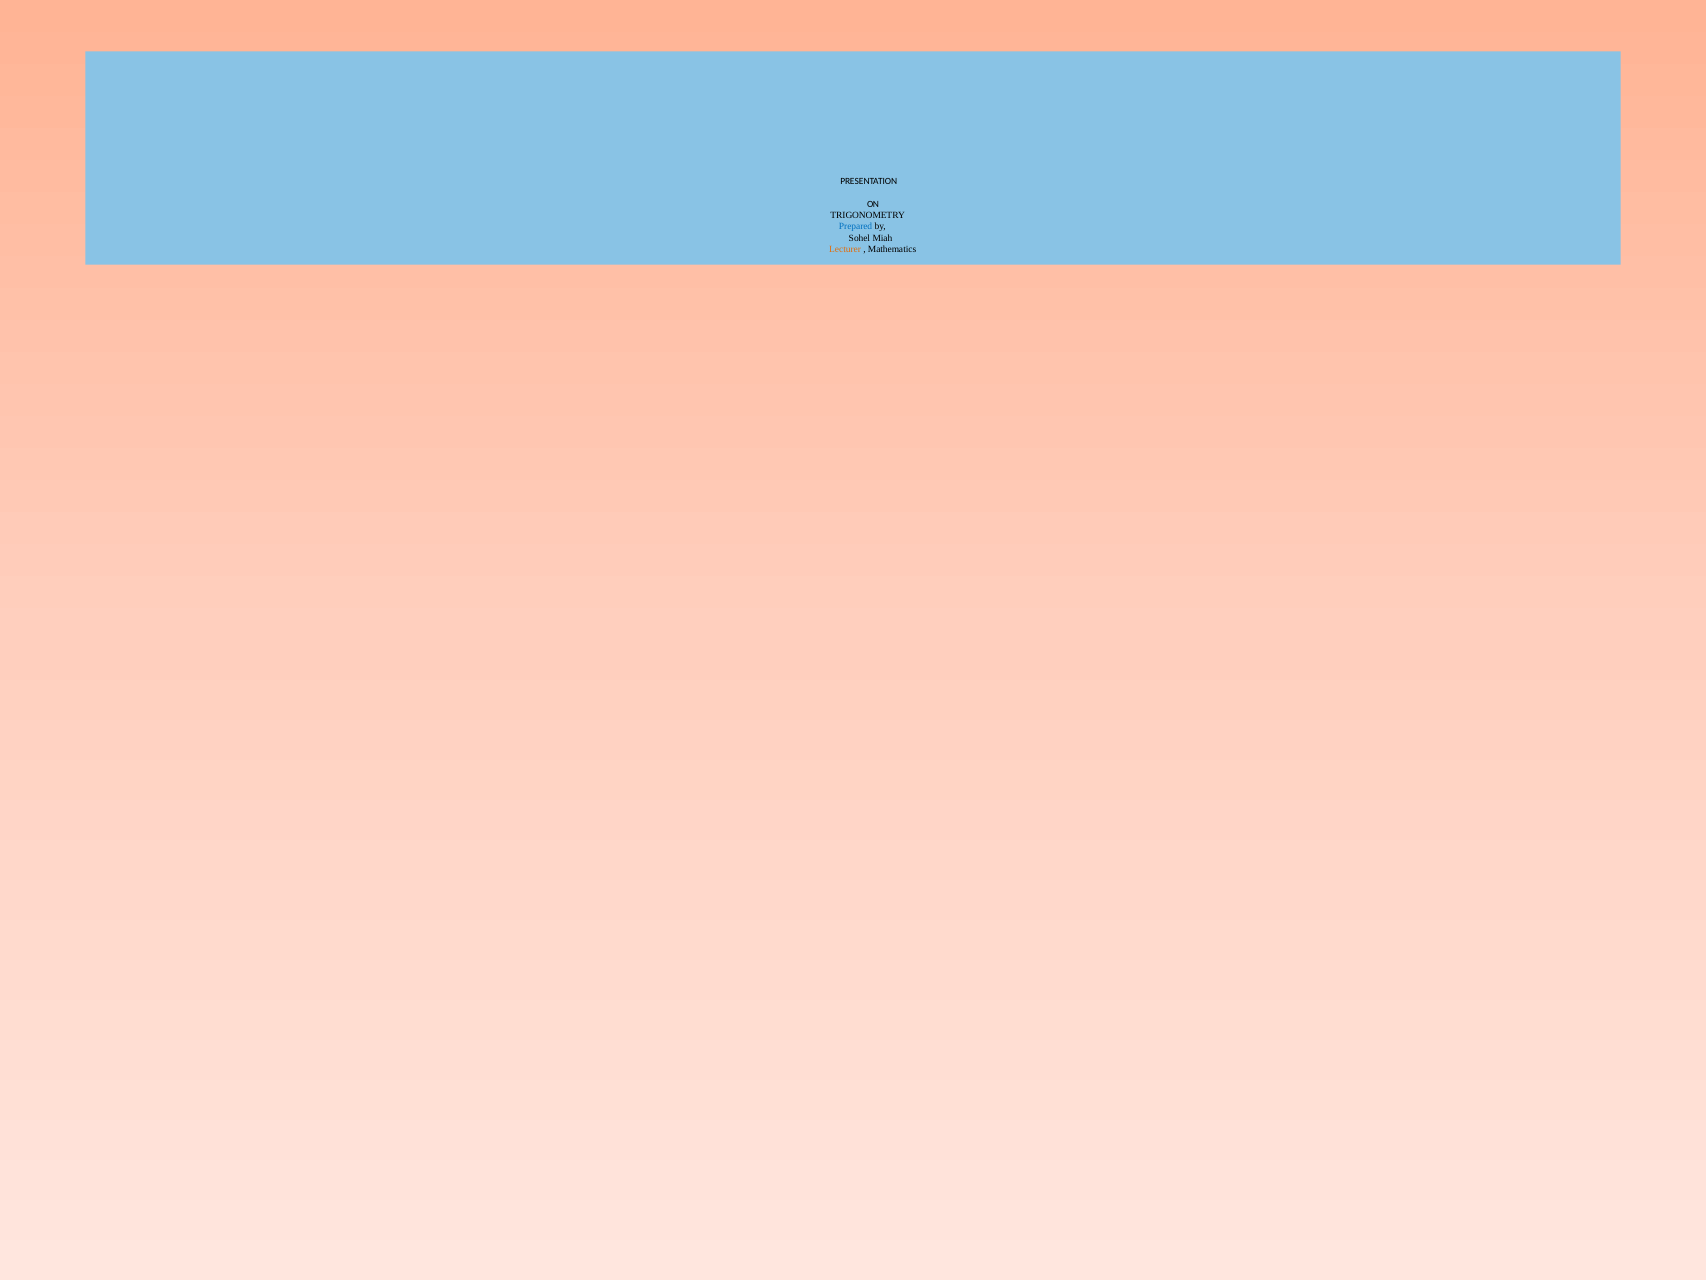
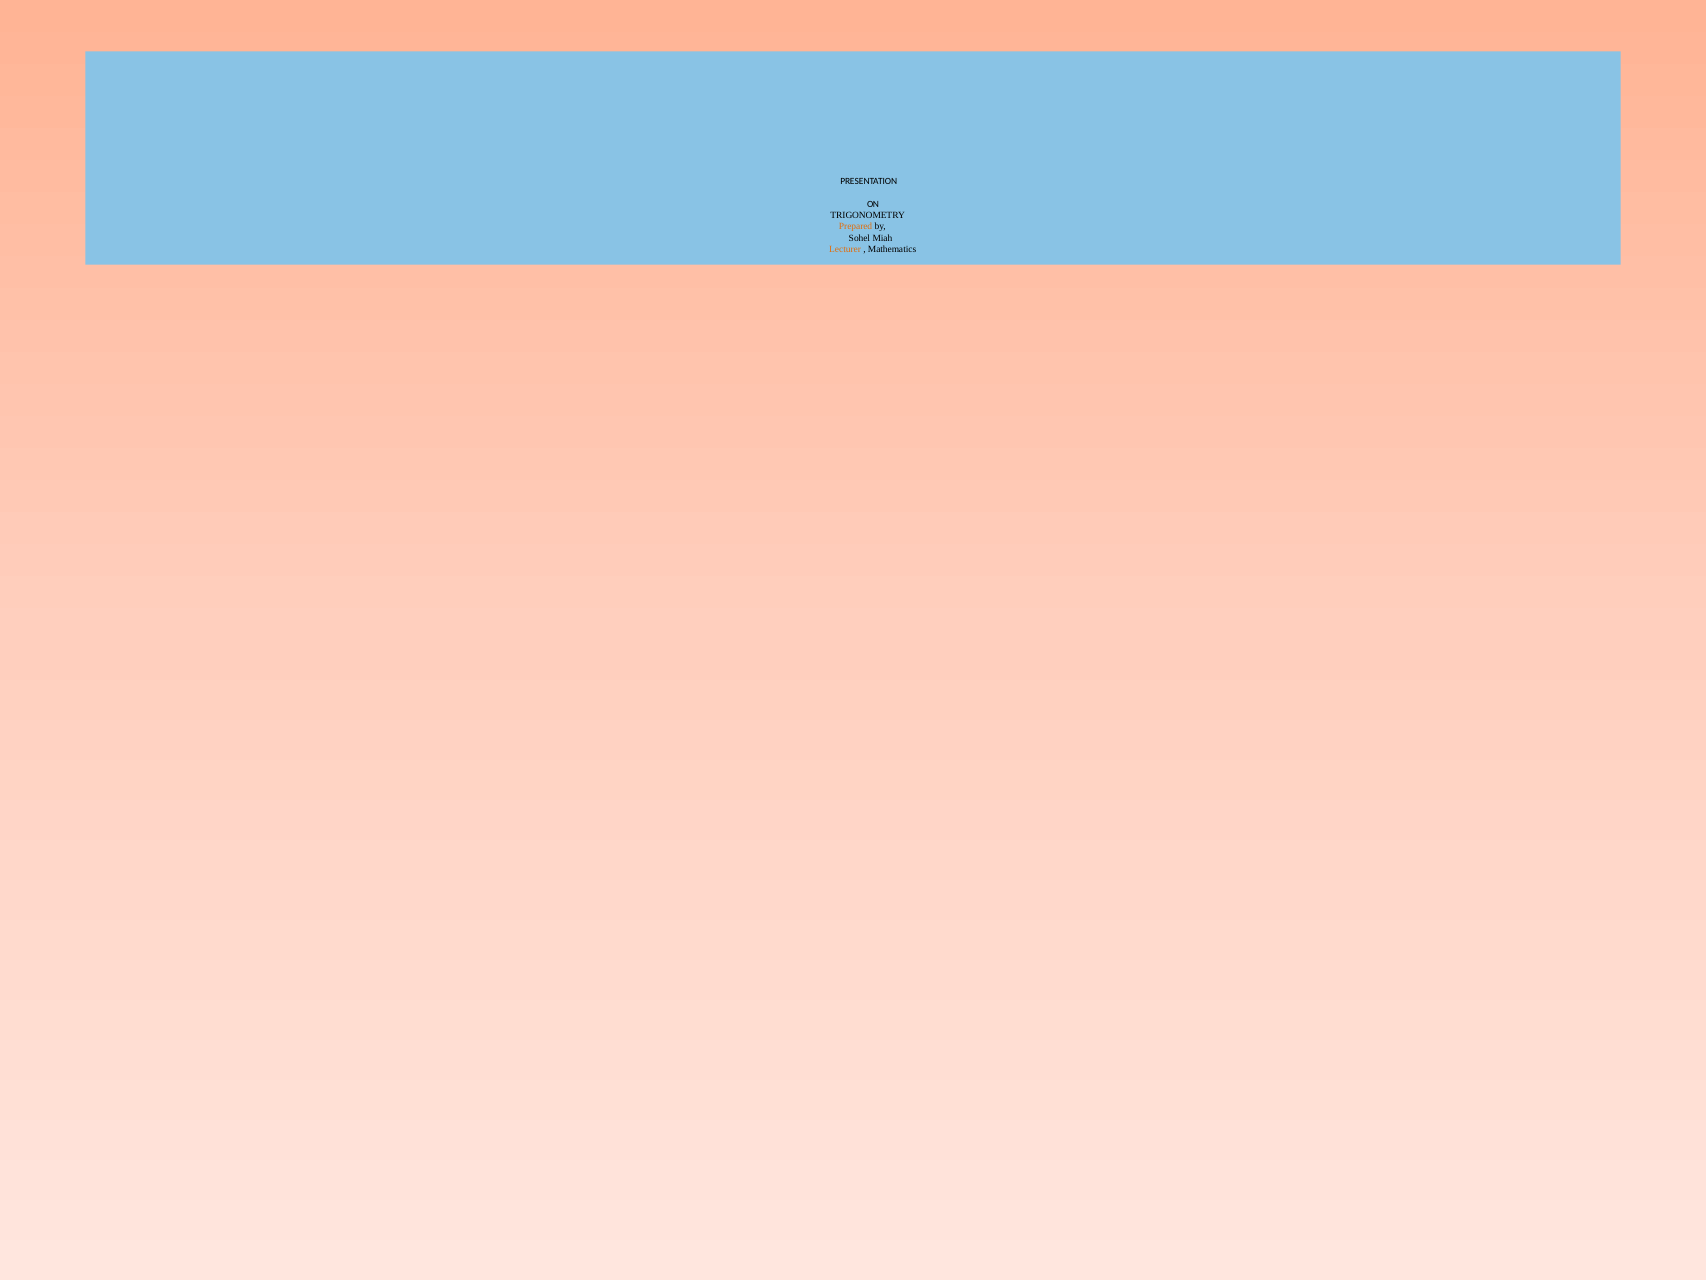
Prepared colour: blue -> orange
